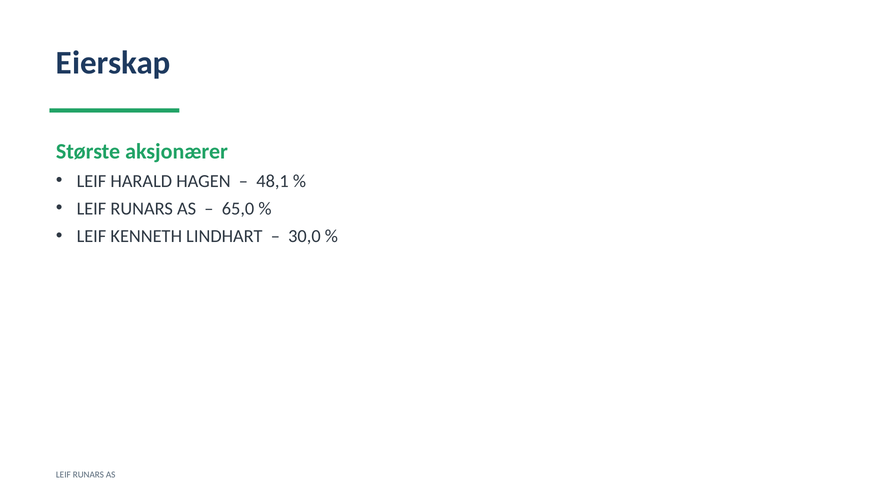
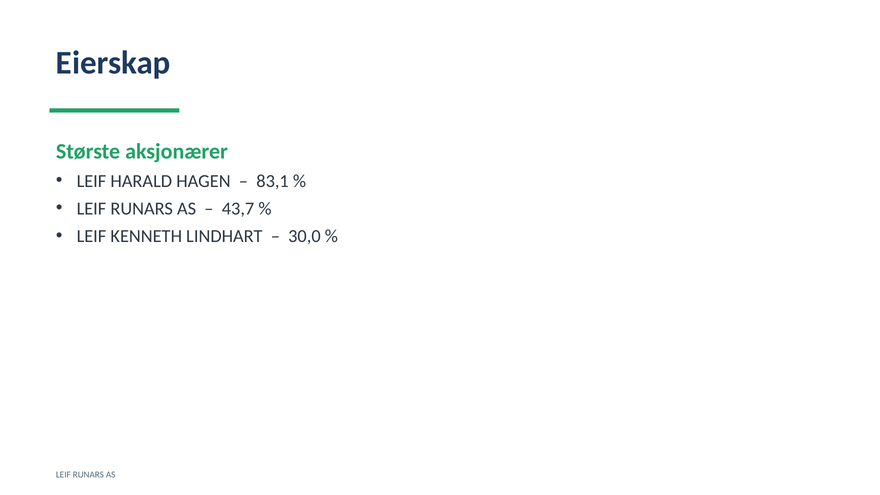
48,1: 48,1 -> 83,1
65,0: 65,0 -> 43,7
